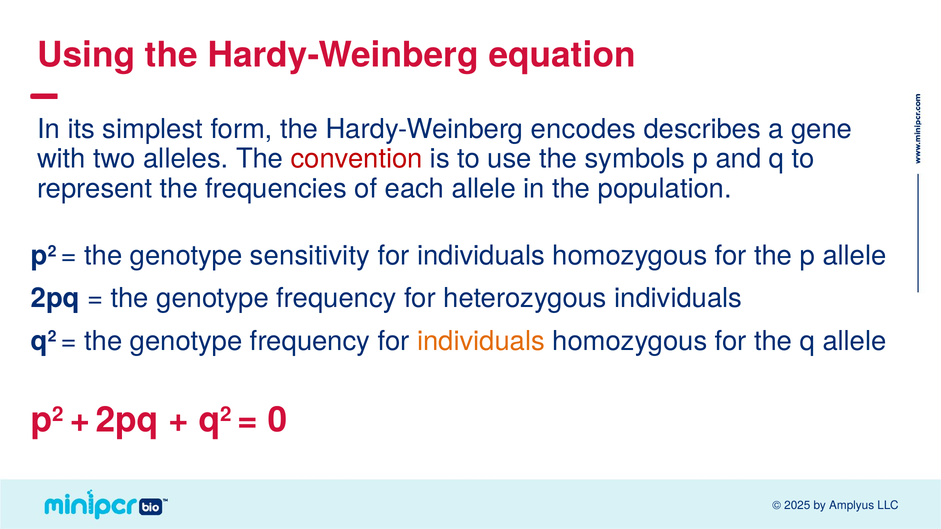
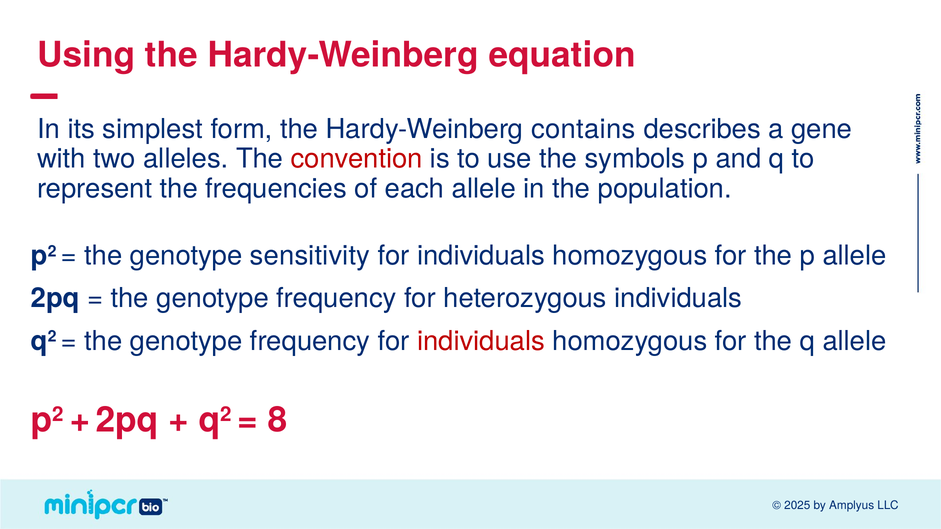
encodes: encodes -> contains
individuals at (481, 341) colour: orange -> red
0: 0 -> 8
